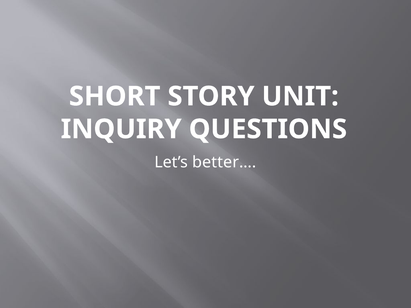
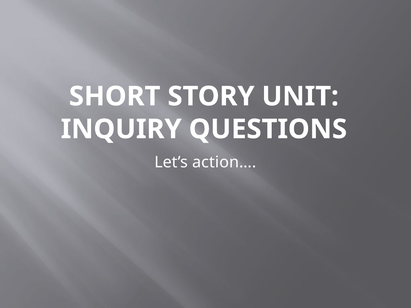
better…: better… -> action…
